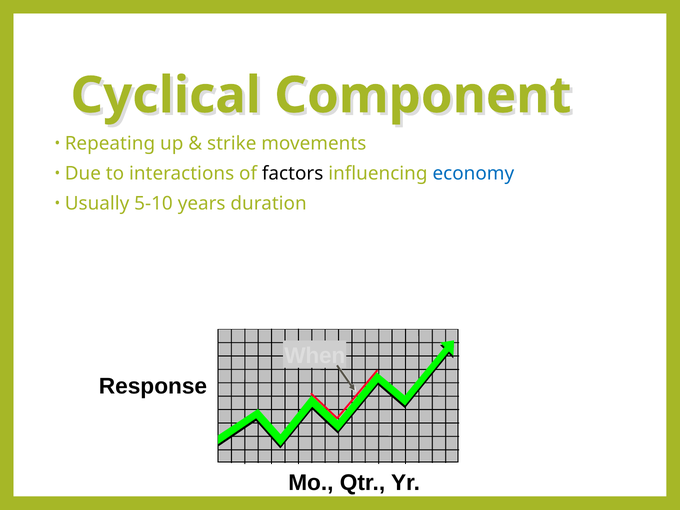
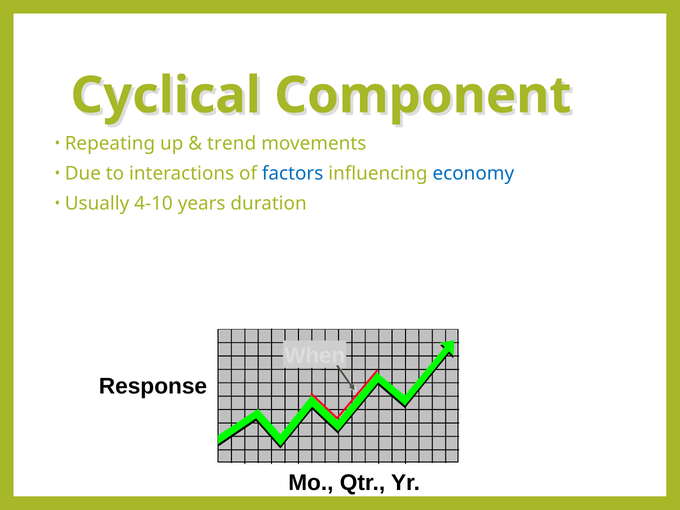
strike: strike -> trend
factors colour: black -> blue
5-10: 5-10 -> 4-10
